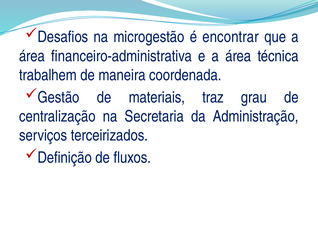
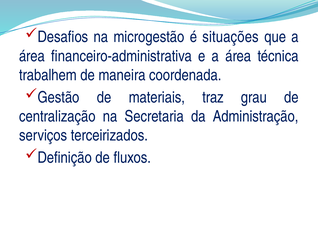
encontrar: encontrar -> situações
